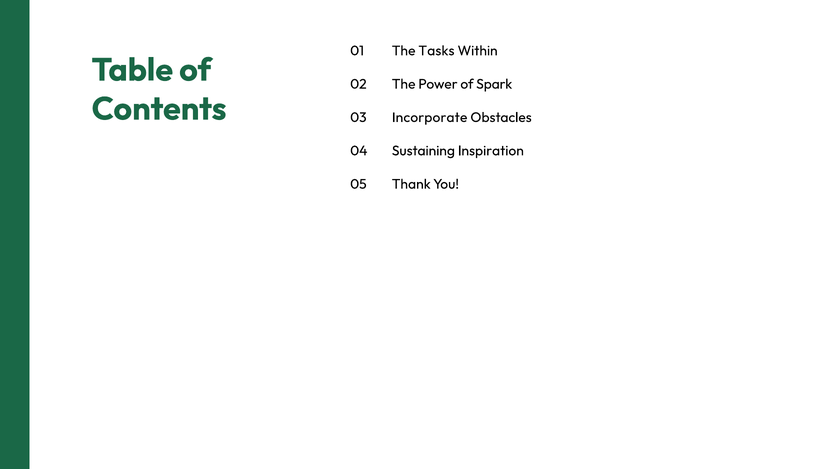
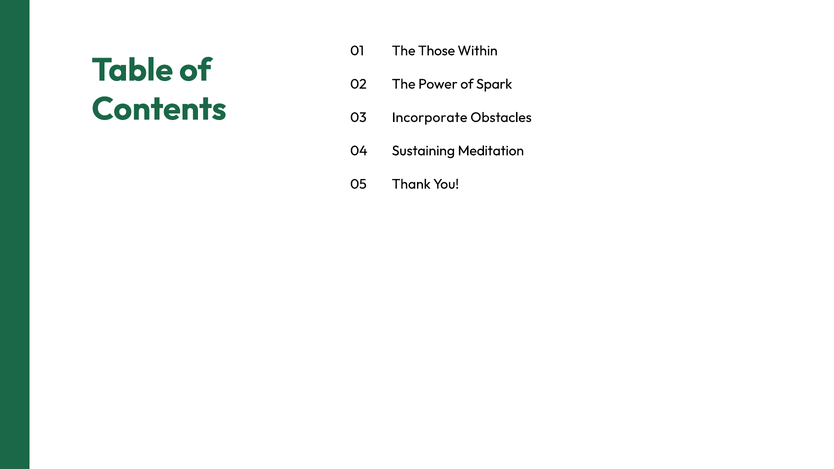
Tasks: Tasks -> Those
Inspiration: Inspiration -> Meditation
